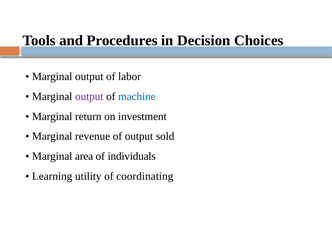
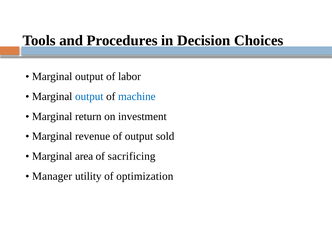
output at (89, 96) colour: purple -> blue
individuals: individuals -> sacrificing
Learning: Learning -> Manager
coordinating: coordinating -> optimization
